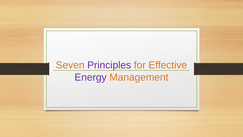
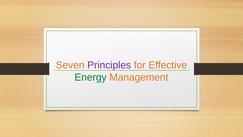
Energy colour: purple -> green
